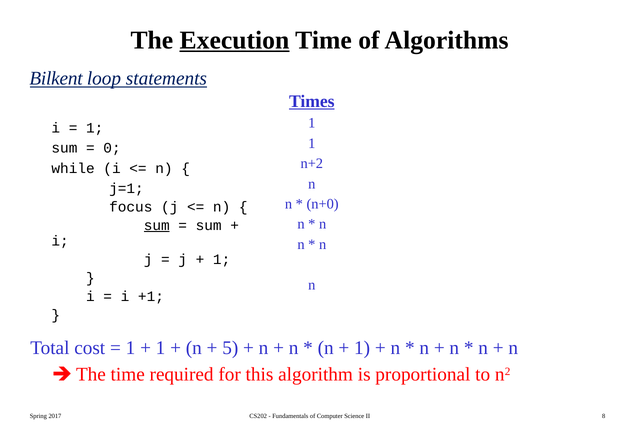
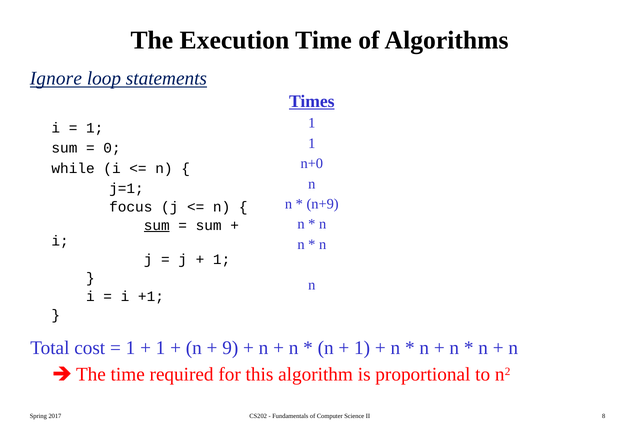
Execution underline: present -> none
Bilkent: Bilkent -> Ignore
n+2: n+2 -> n+0
n+0: n+0 -> n+9
5: 5 -> 9
